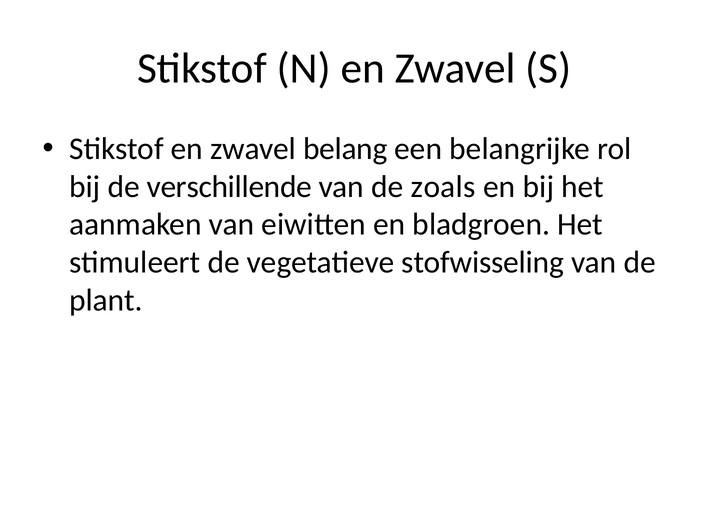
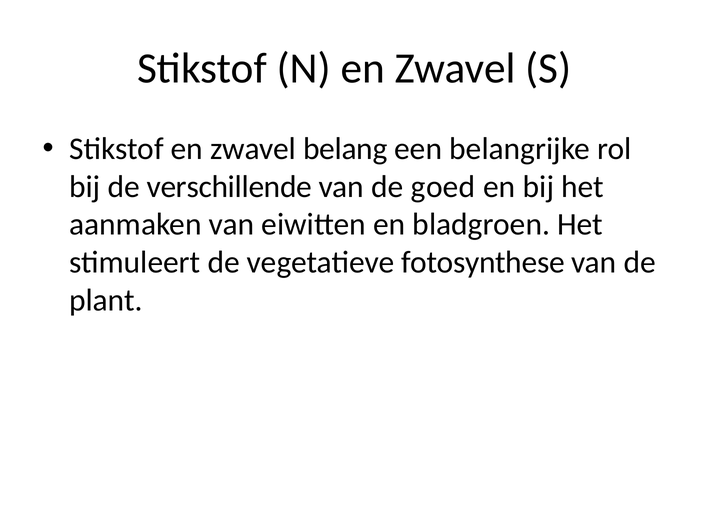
zoals: zoals -> goed
stofwisseling: stofwisseling -> fotosynthese
